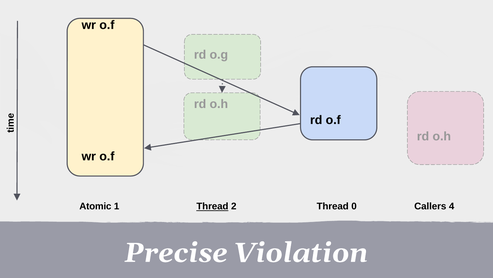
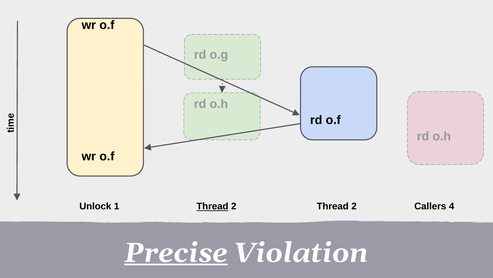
Atomic: Atomic -> Unlock
2 Thread 0: 0 -> 2
Precise underline: none -> present
